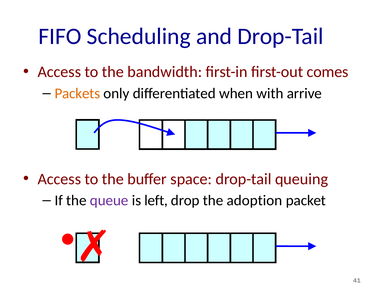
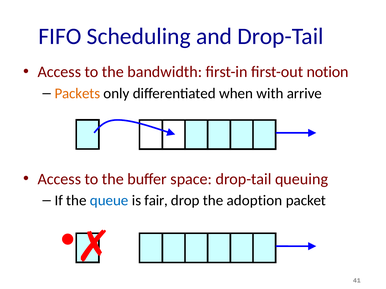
comes: comes -> notion
queue colour: purple -> blue
left: left -> fair
